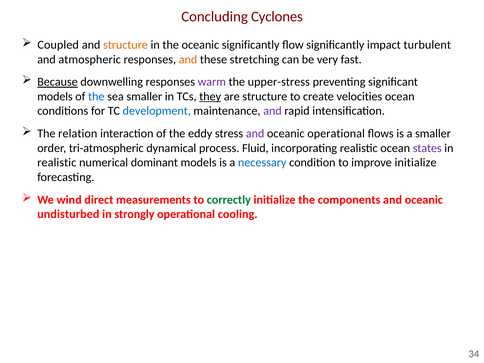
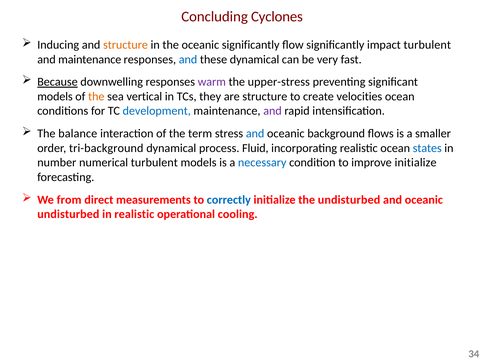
Coupled: Coupled -> Inducing
and atmospheric: atmospheric -> maintenance
and at (188, 59) colour: orange -> blue
these stretching: stretching -> dynamical
the at (96, 96) colour: blue -> orange
sea smaller: smaller -> vertical
they underline: present -> none
relation: relation -> balance
eddy: eddy -> term
and at (255, 134) colour: purple -> blue
oceanic operational: operational -> background
tri-atmospheric: tri-atmospheric -> tri-background
states colour: purple -> blue
realistic at (57, 163): realistic -> number
numerical dominant: dominant -> turbulent
wind: wind -> from
correctly colour: green -> blue
the components: components -> undisturbed
in strongly: strongly -> realistic
